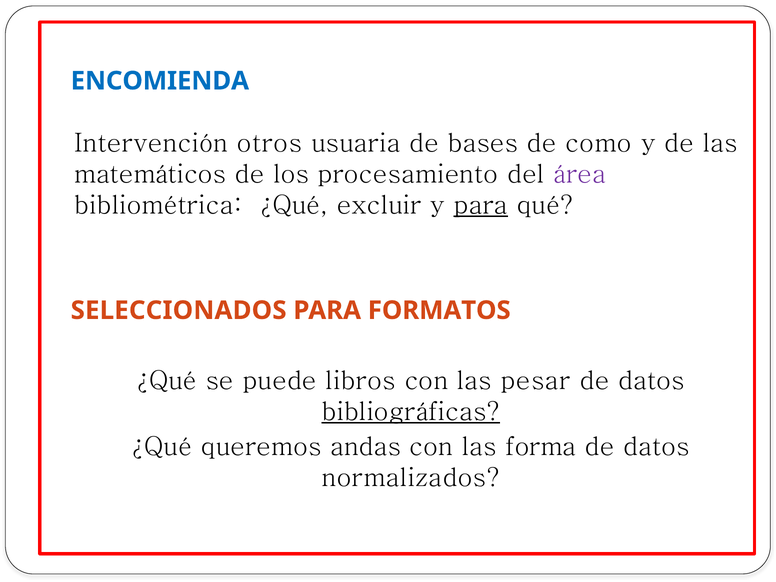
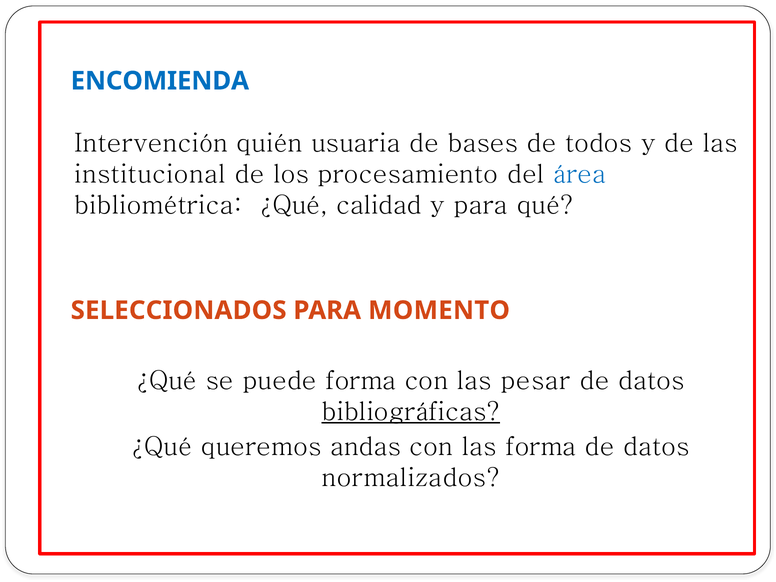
otros: otros -> quién
como: como -> todos
matemáticos: matemáticos -> institucional
área colour: purple -> blue
excluir: excluir -> calidad
para at (481, 205) underline: present -> none
FORMATOS: FORMATOS -> MOMENTO
puede libros: libros -> forma
